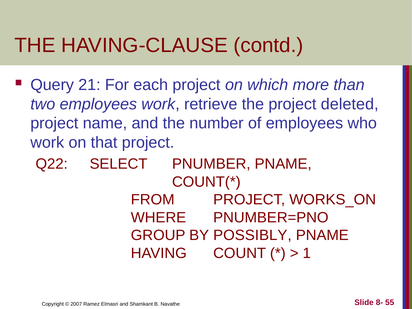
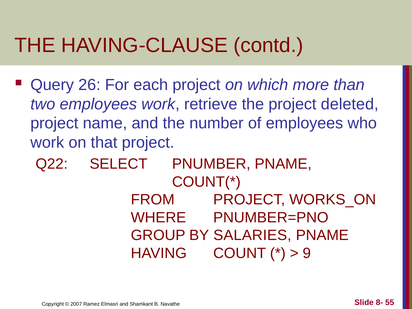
21: 21 -> 26
POSSIBLY: POSSIBLY -> SALARIES
1: 1 -> 9
